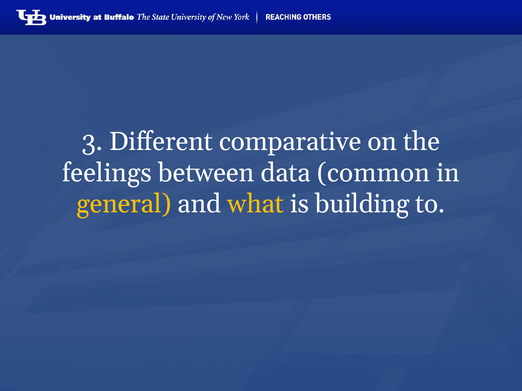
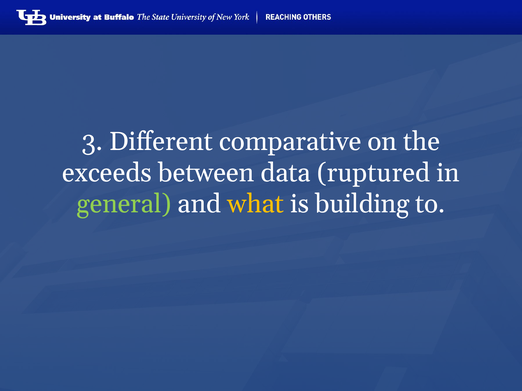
feelings: feelings -> exceeds
common: common -> ruptured
general colour: yellow -> light green
